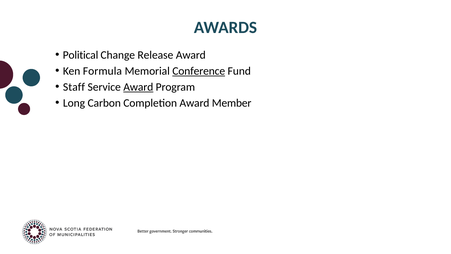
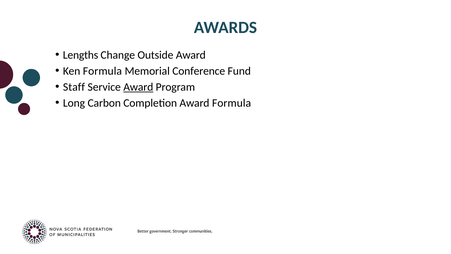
Political: Political -> Lengths
Release: Release -> Outside
Conference underline: present -> none
Award Member: Member -> Formula
